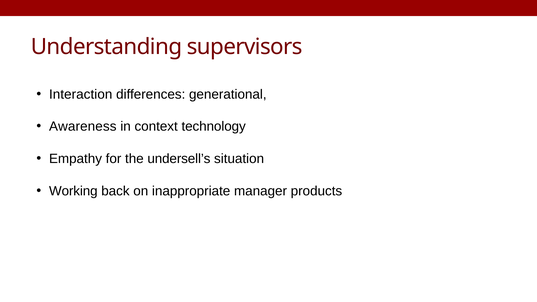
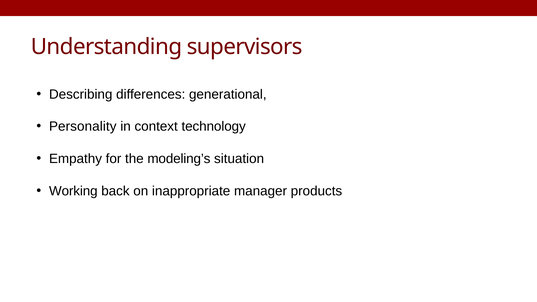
Interaction: Interaction -> Describing
Awareness: Awareness -> Personality
undersell’s: undersell’s -> modeling’s
